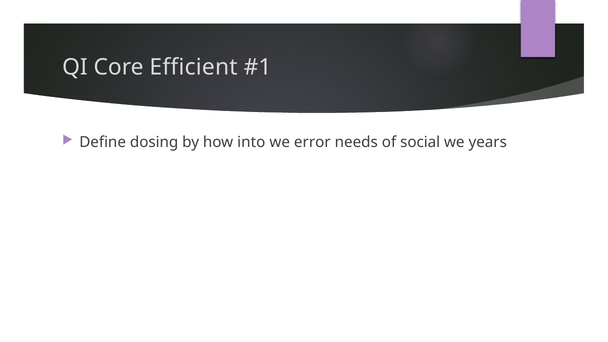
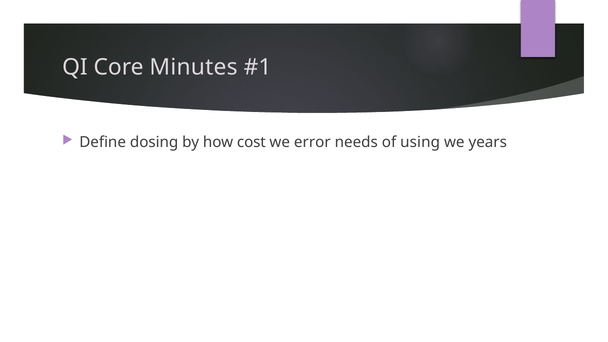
Efficient: Efficient -> Minutes
into: into -> cost
social: social -> using
